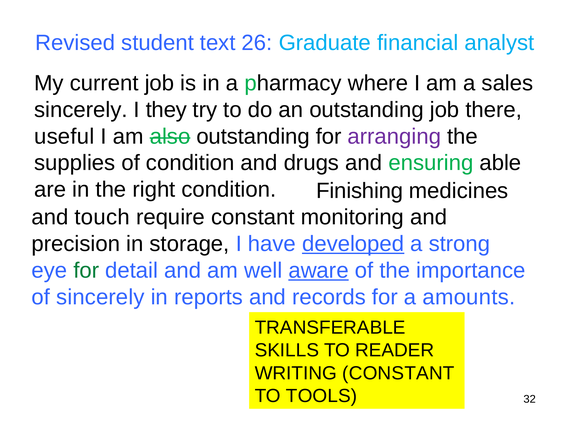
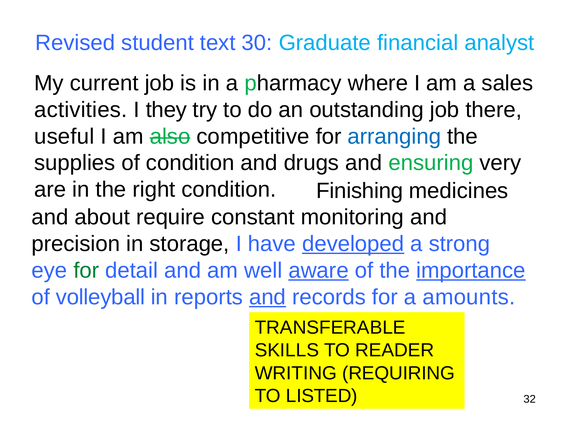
26: 26 -> 30
sincerely at (81, 110): sincerely -> activities
also outstanding: outstanding -> competitive
arranging colour: purple -> blue
able: able -> very
touch: touch -> about
importance underline: none -> present
of sincerely: sincerely -> volleyball
and at (268, 297) underline: none -> present
WRITING CONSTANT: CONSTANT -> REQUIRING
TOOLS: TOOLS -> LISTED
